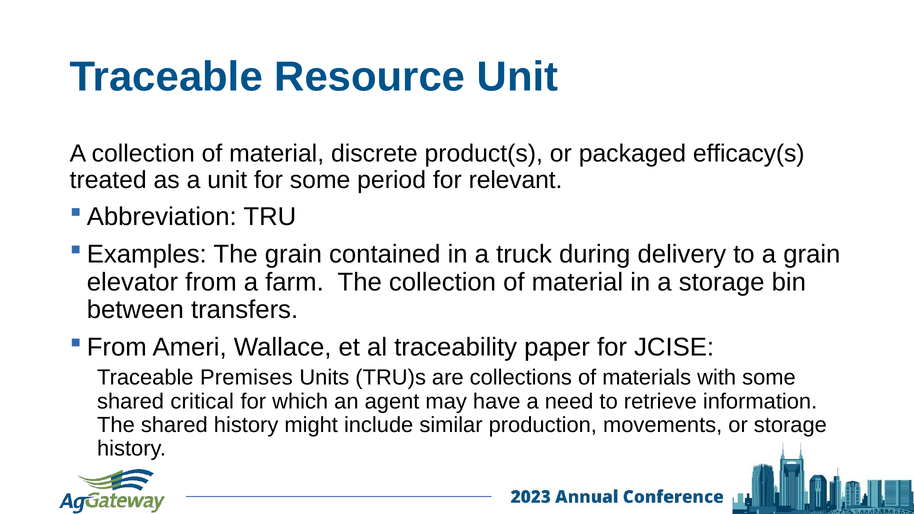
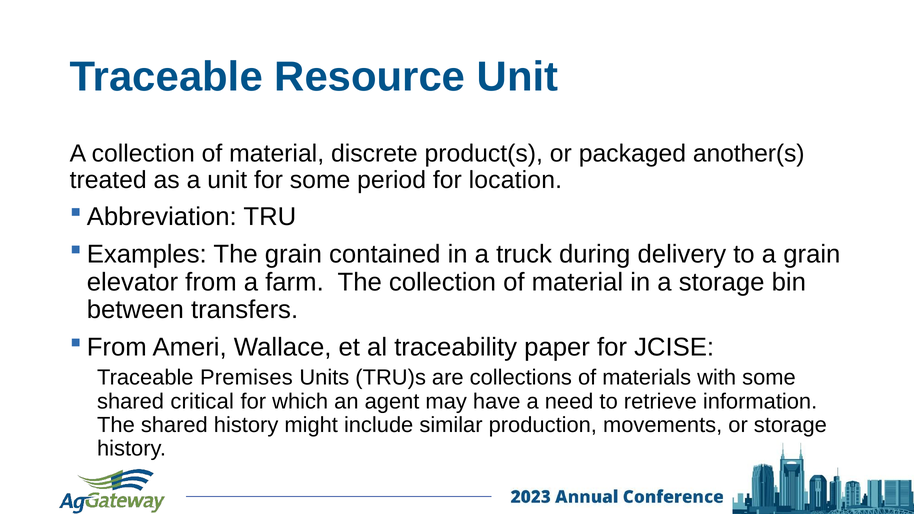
efficacy(s: efficacy(s -> another(s
relevant: relevant -> location
